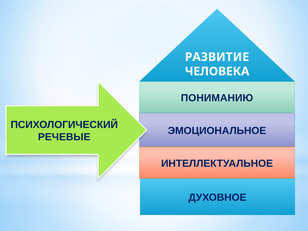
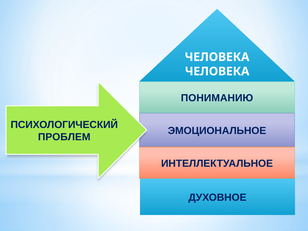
РАЗВИТИЕ at (217, 57): РАЗВИТИЕ -> ЧЕЛОВЕКА
РЕЧЕВЫЕ: РЕЧЕВЫЕ -> ПРОБЛЕМ
